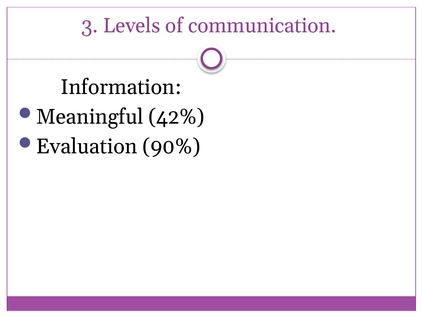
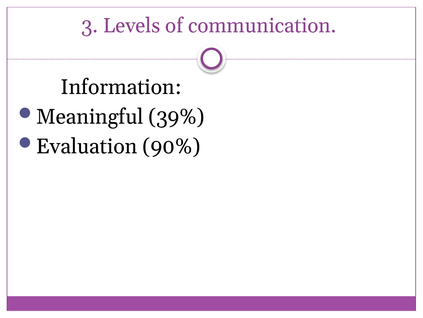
42%: 42% -> 39%
